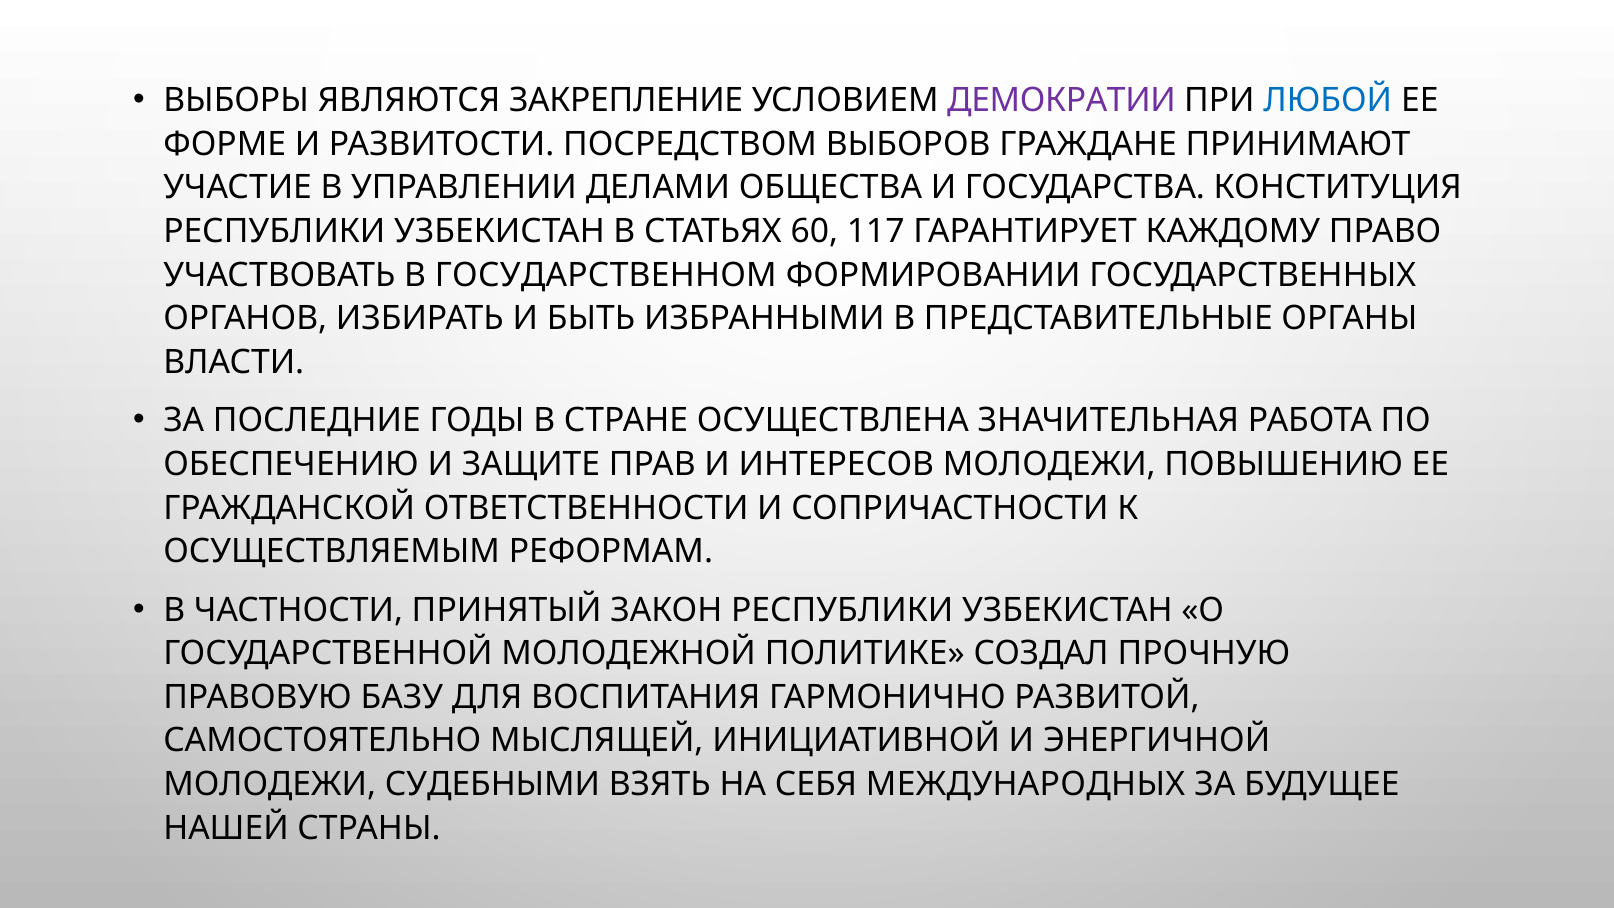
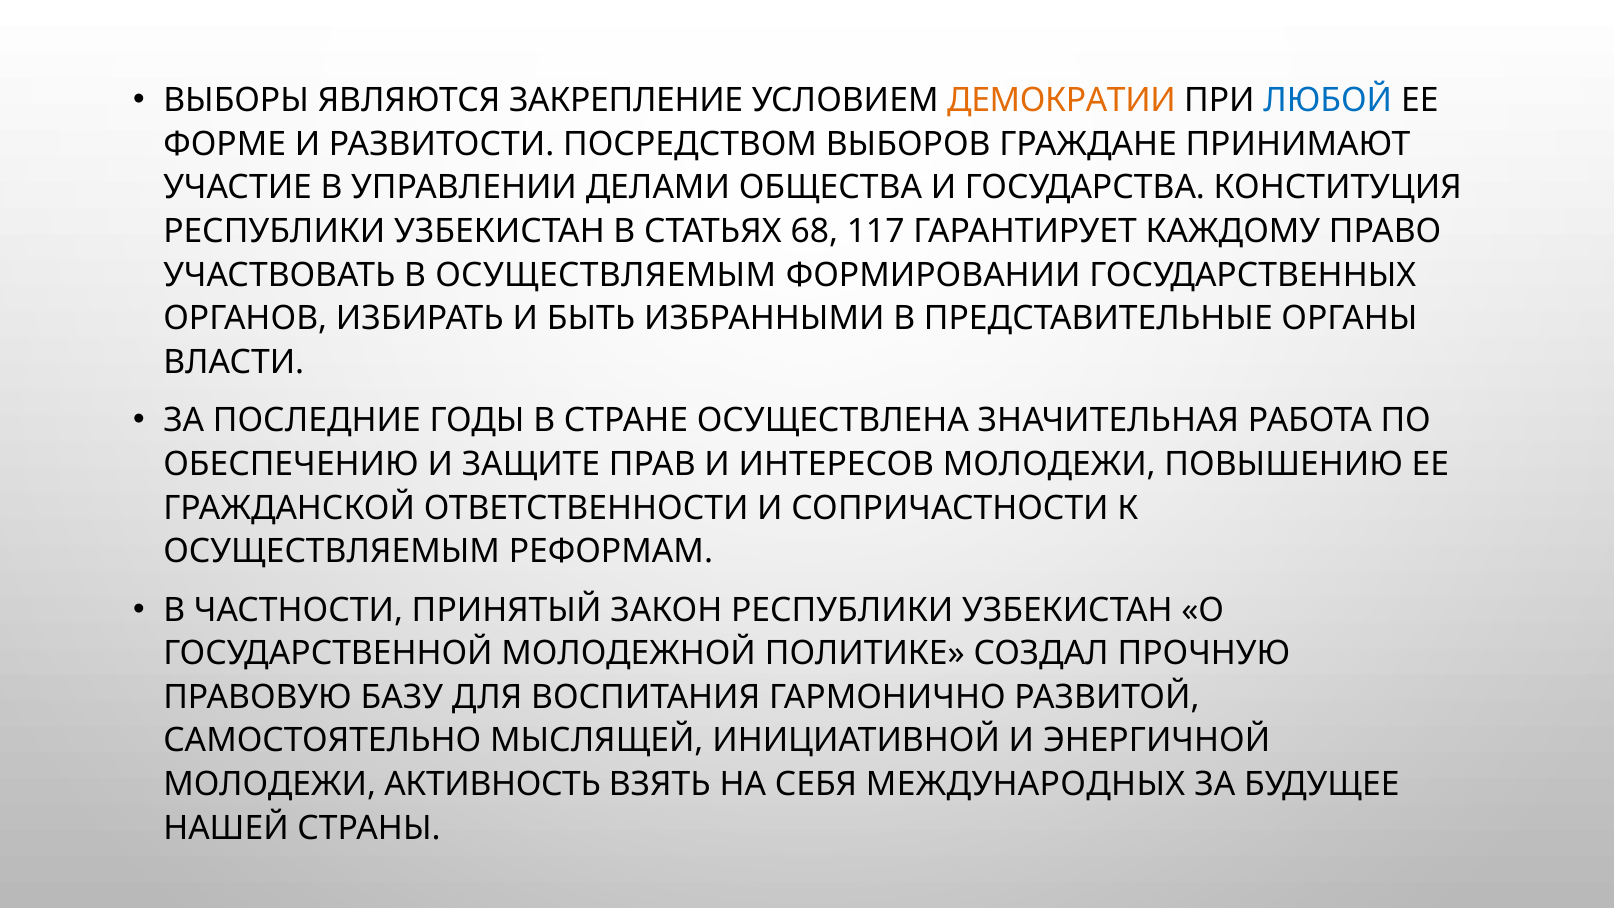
ДЕМОКРАТИИ colour: purple -> orange
60: 60 -> 68
В ГОСУДАРСТВЕННОМ: ГОСУДАРСТВЕННОМ -> ОСУЩЕСТВЛЯЕМЫМ
СУДЕБНЫМИ: СУДЕБНЫМИ -> АКТИВНОСТЬ
